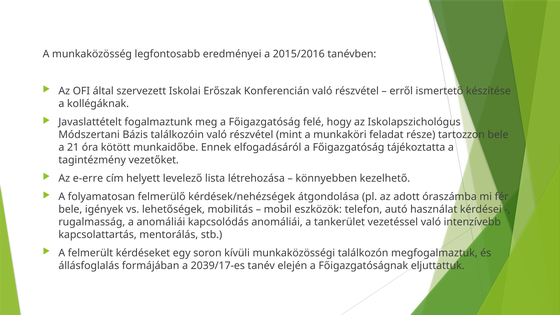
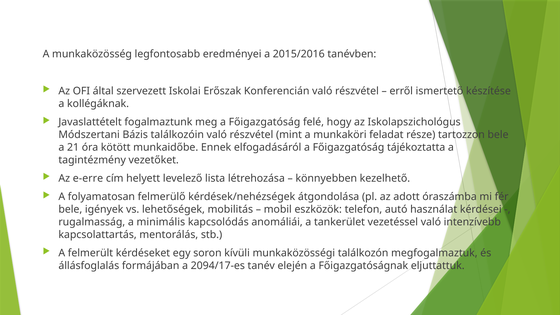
a anomáliái: anomáliái -> minimális
2039/17-es: 2039/17-es -> 2094/17-es
